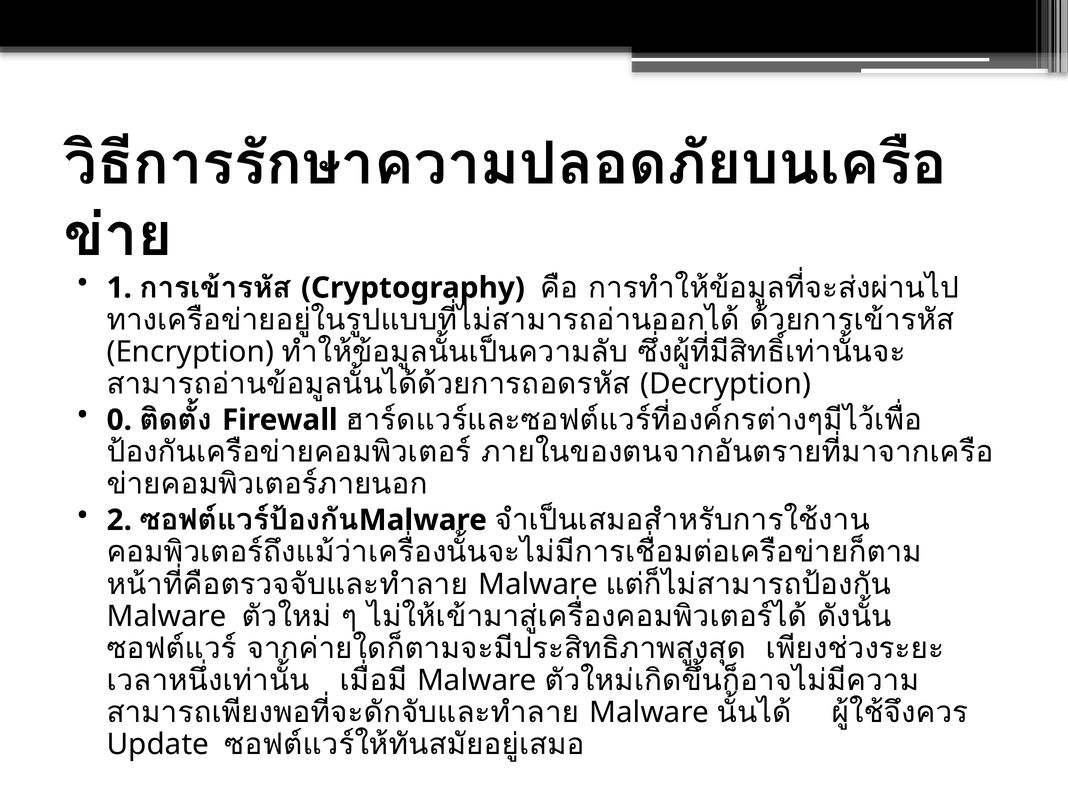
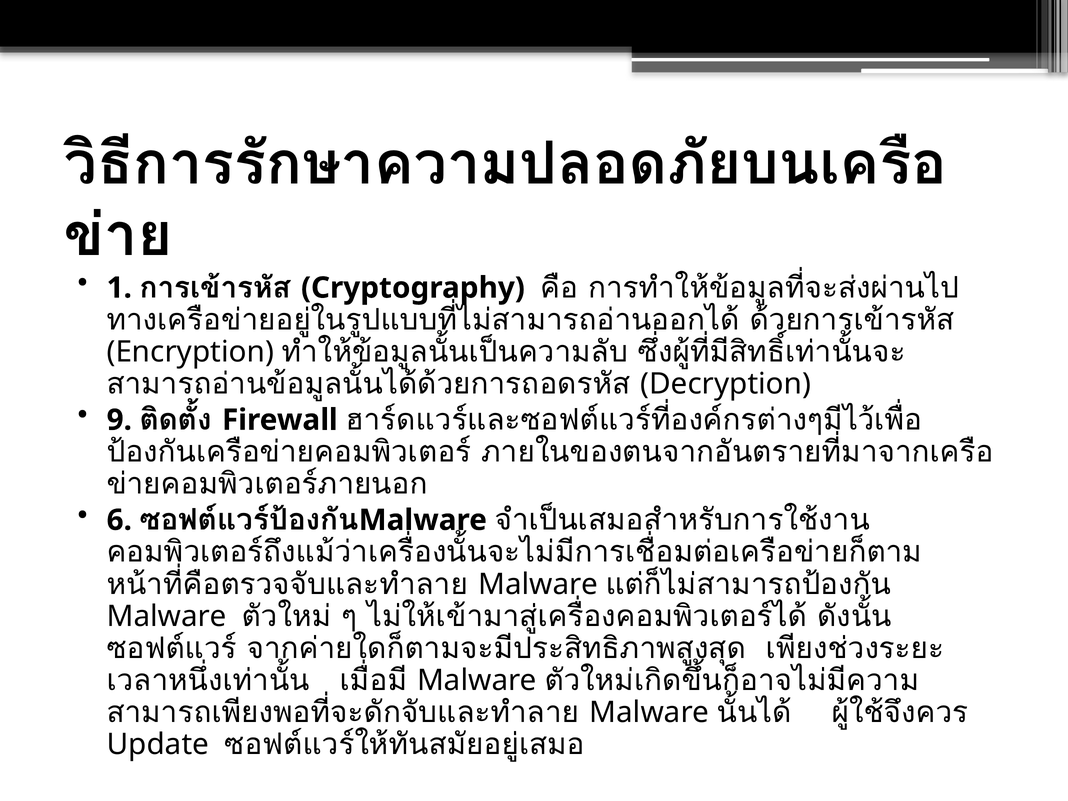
0: 0 -> 9
2: 2 -> 6
